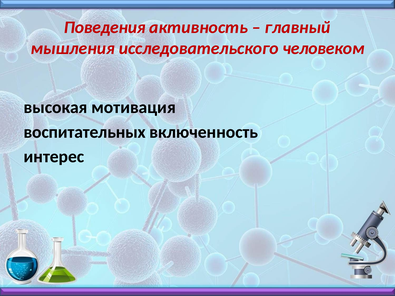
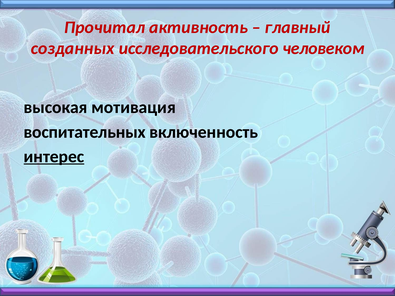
Поведения: Поведения -> Прочитал
мышления: мышления -> созданных
интерес underline: none -> present
